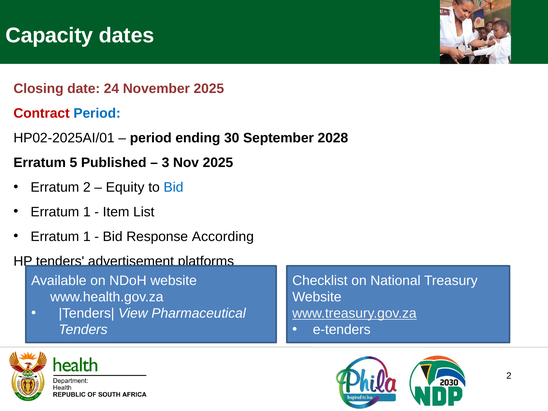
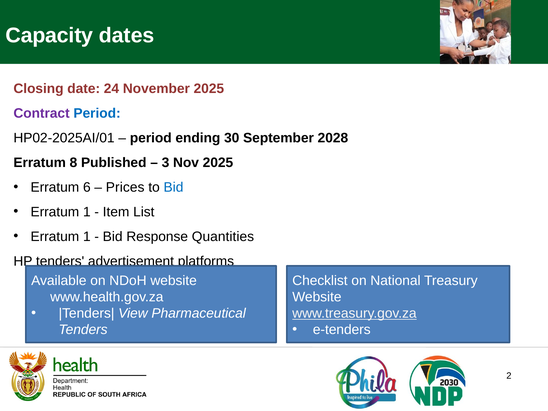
Contract colour: red -> purple
5: 5 -> 8
Erratum 2: 2 -> 6
Equity: Equity -> Prices
According: According -> Quantities
